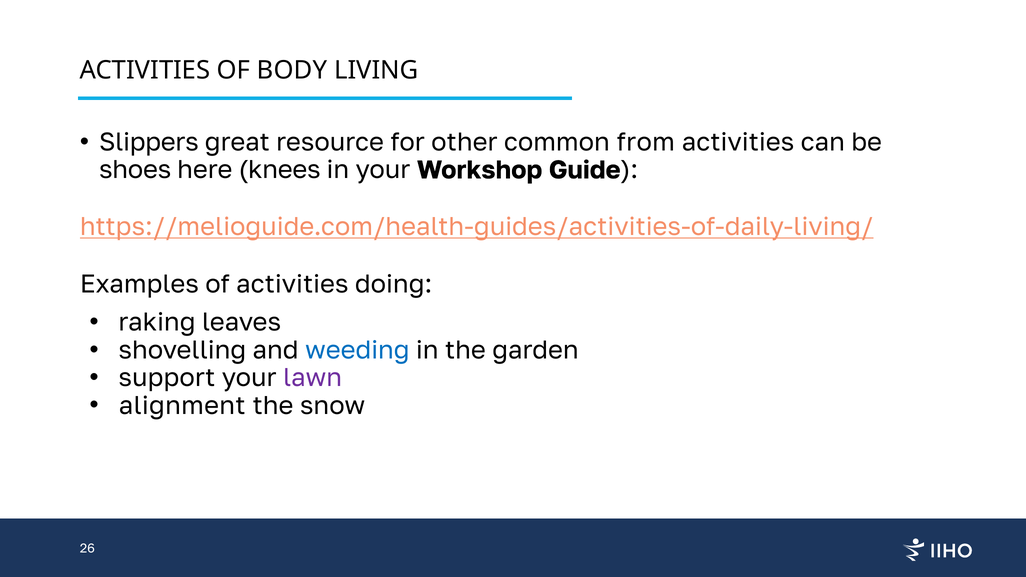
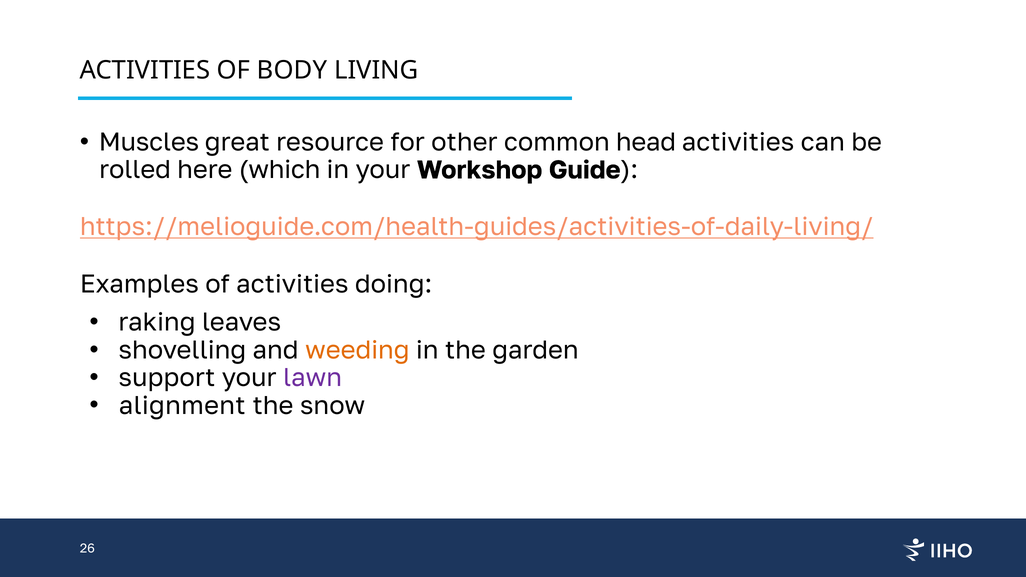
Slippers: Slippers -> Muscles
from: from -> head
shoes: shoes -> rolled
knees: knees -> which
weeding colour: blue -> orange
